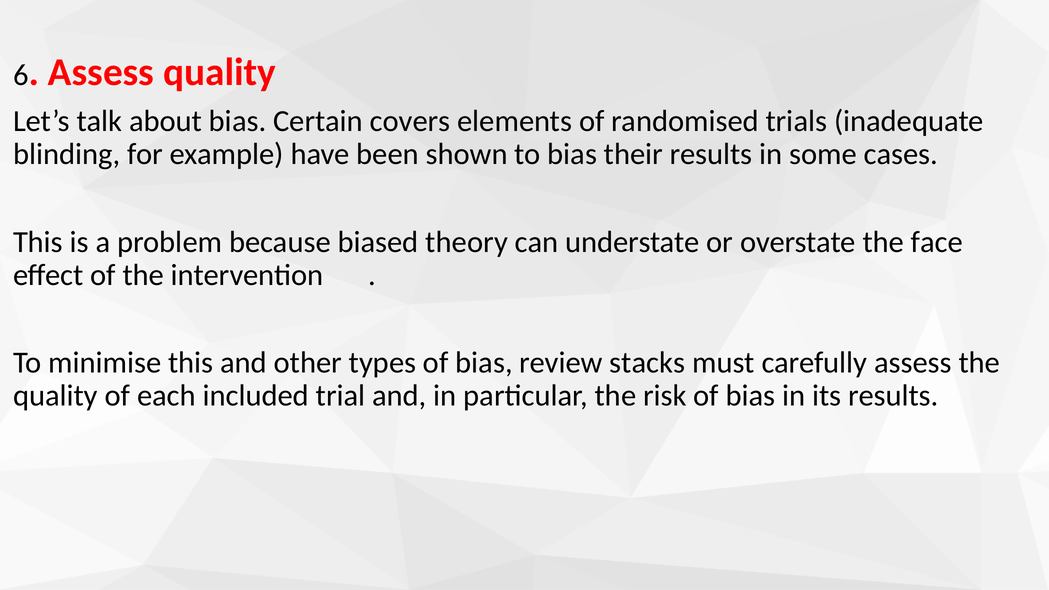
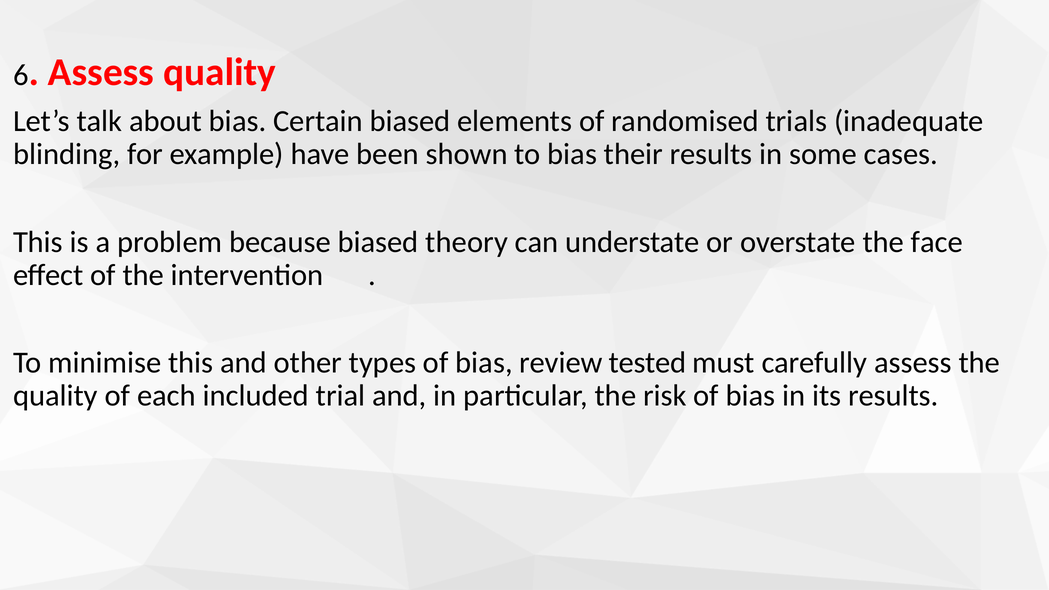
Certain covers: covers -> biased
stacks: stacks -> tested
